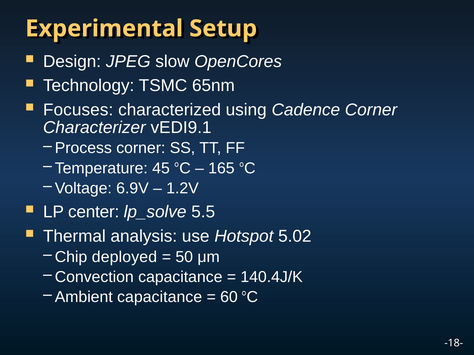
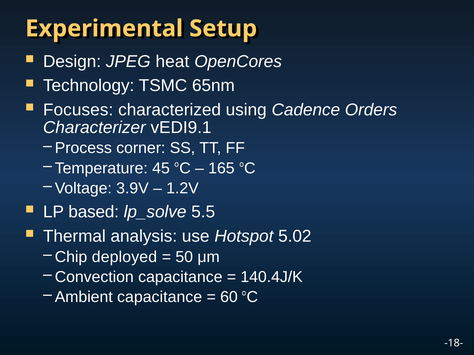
slow: slow -> heat
Cadence Corner: Corner -> Orders
6.9V: 6.9V -> 3.9V
center: center -> based
